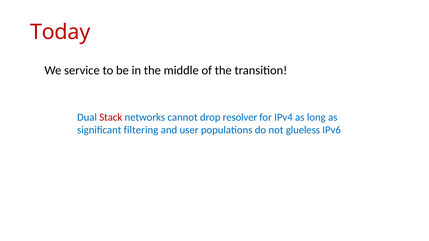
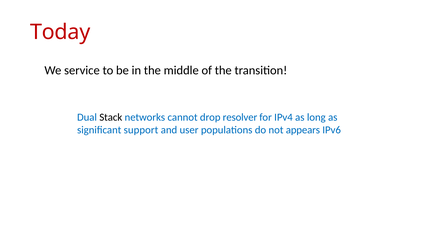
Stack colour: red -> black
filtering: filtering -> support
glueless: glueless -> appears
